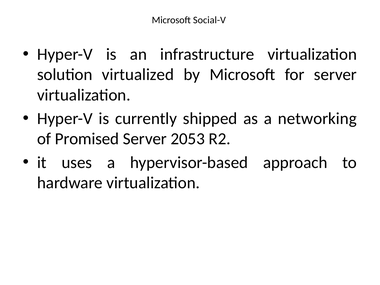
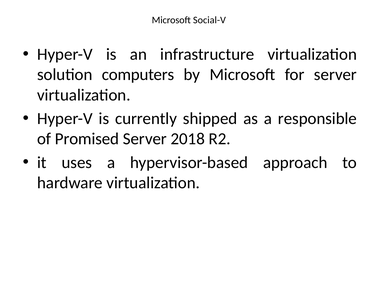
virtualized: virtualized -> computers
networking: networking -> responsible
2053: 2053 -> 2018
